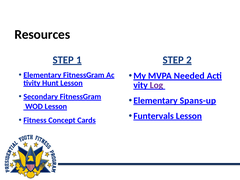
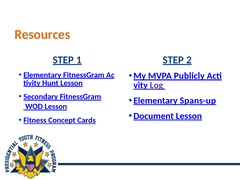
Resources colour: black -> orange
Needed: Needed -> Publicly
Funtervals: Funtervals -> Document
